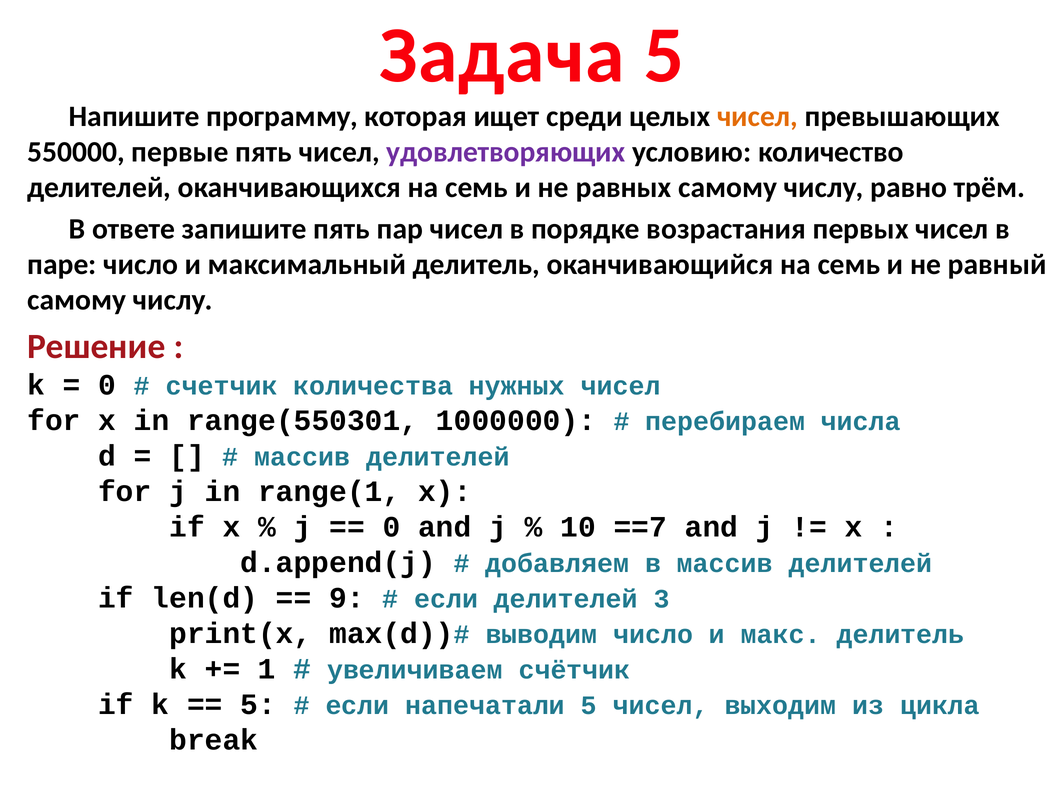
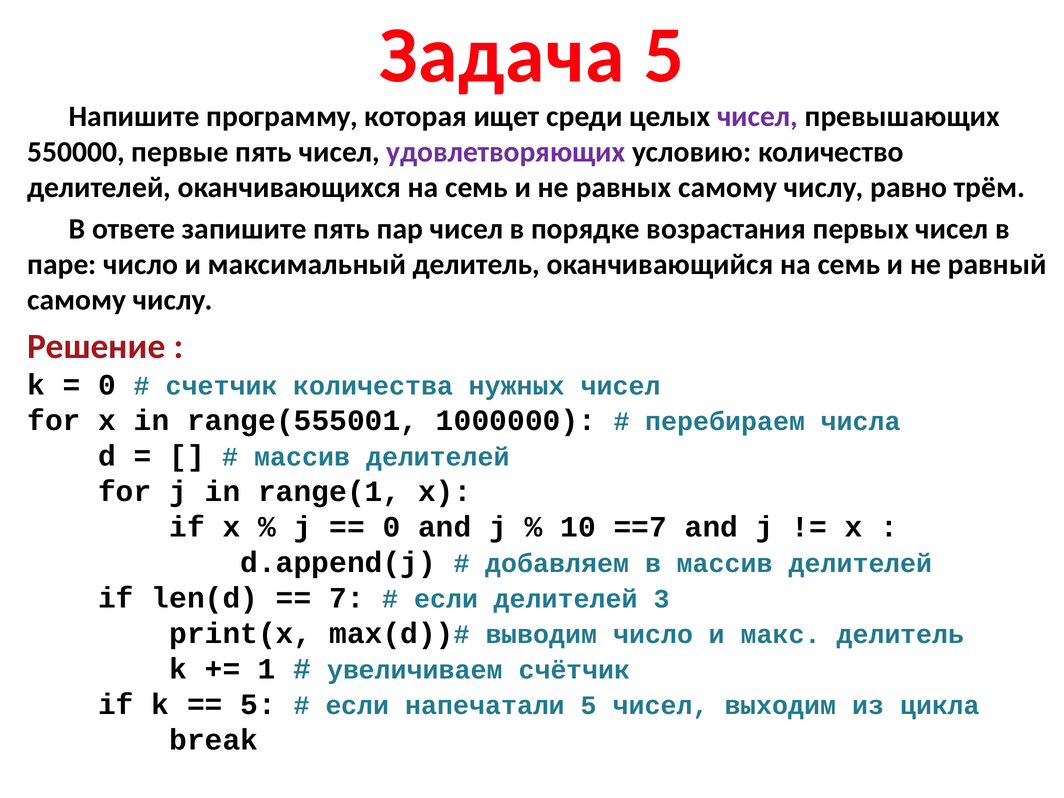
чисел at (758, 117) colour: orange -> purple
range(550301: range(550301 -> range(555001
9: 9 -> 7
